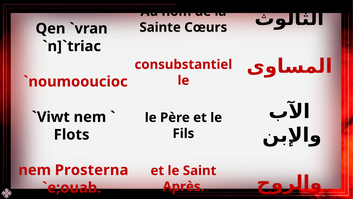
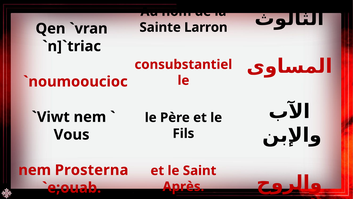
Cœurs: Cœurs -> Larron
Flots: Flots -> Vous
